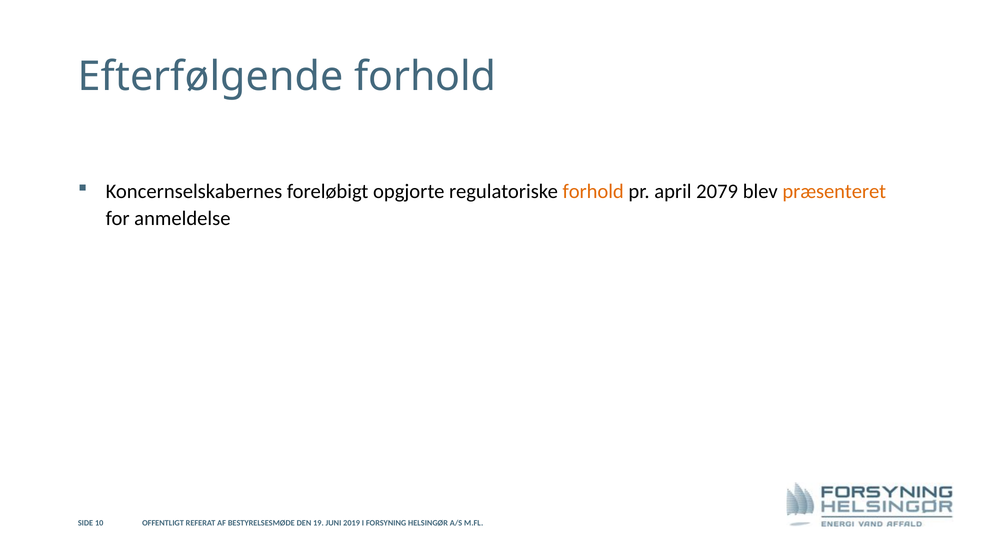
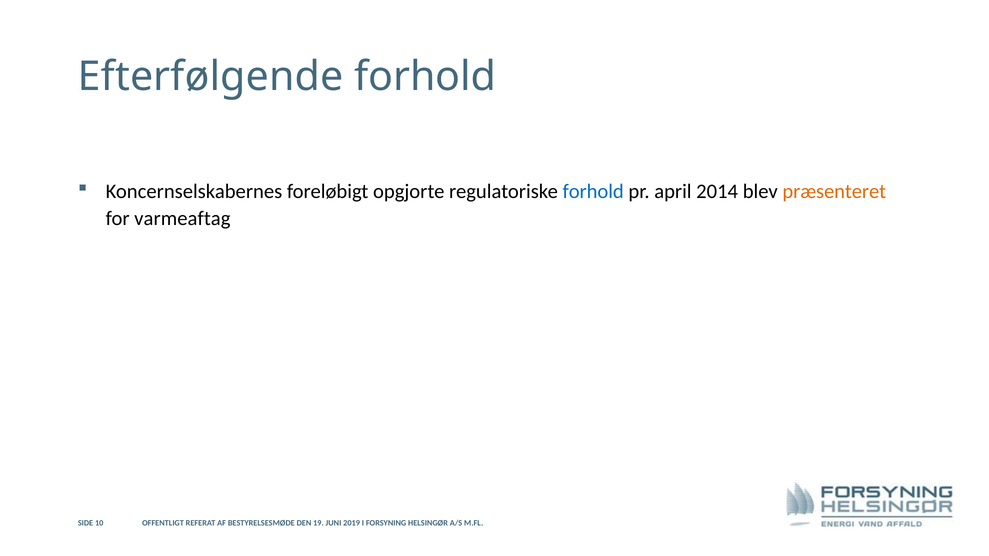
forhold at (593, 192) colour: orange -> blue
2079: 2079 -> 2014
anmeldelse: anmeldelse -> varmeaftag
